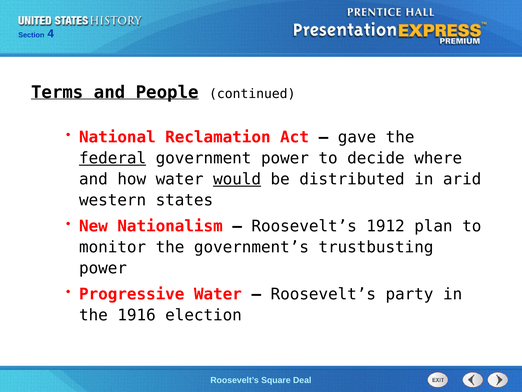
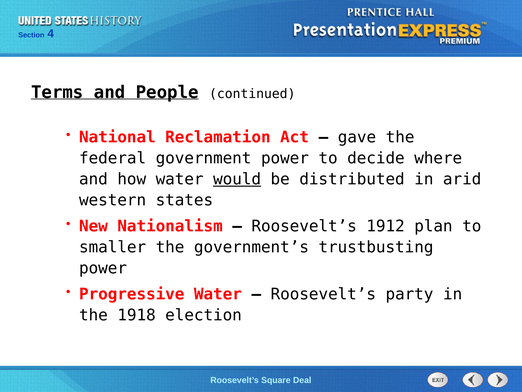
federal underline: present -> none
monitor: monitor -> smaller
1916: 1916 -> 1918
